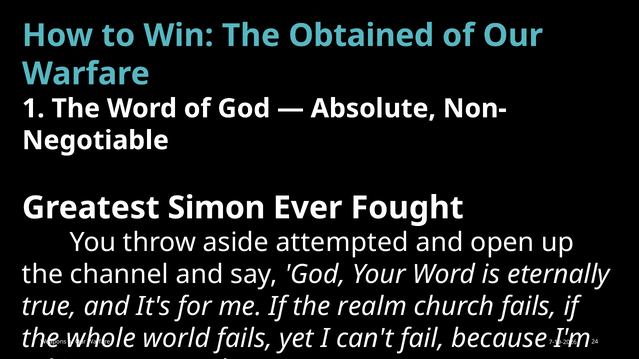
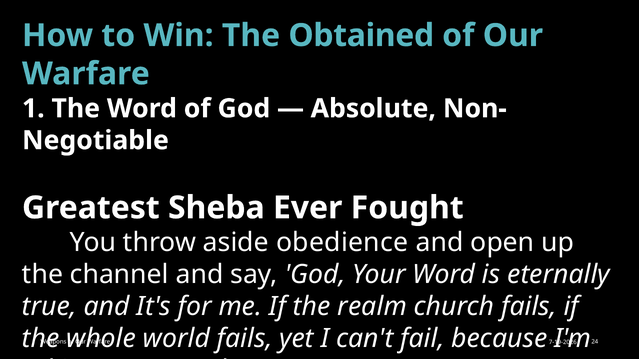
Simon: Simon -> Sheba
attempted: attempted -> obedience
